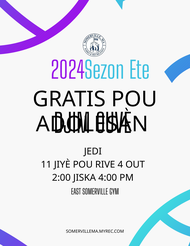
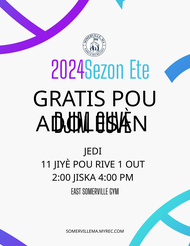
4: 4 -> 1
